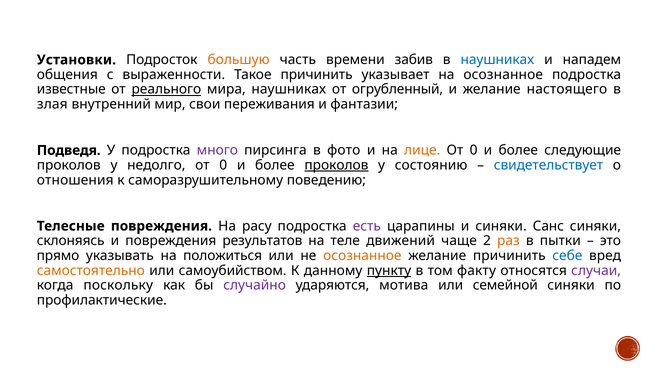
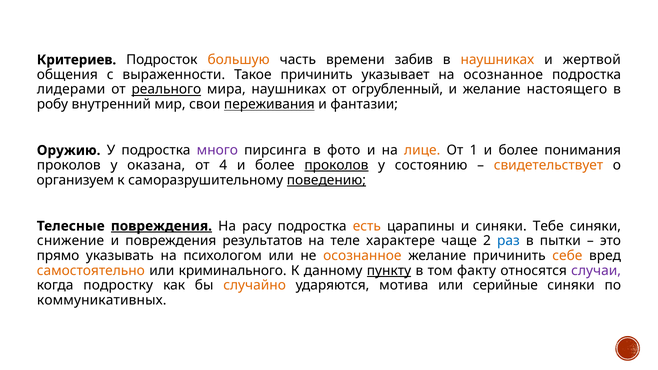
Установки: Установки -> Критериев
наушниках at (497, 60) colour: blue -> orange
нападем: нападем -> жертвой
известные: известные -> лидерами
злая: злая -> робу
переживания underline: none -> present
Подведя: Подведя -> Оружию
0 at (474, 150): 0 -> 1
следующие: следующие -> понимания
недолго: недолго -> оказана
0 at (223, 165): 0 -> 4
свидетельствует colour: blue -> orange
отношения: отношения -> организуем
поведению underline: none -> present
повреждения at (161, 226) underline: none -> present
есть colour: purple -> orange
Санс: Санс -> Тебе
склоняясь: склоняясь -> снижение
движений: движений -> характере
раз colour: orange -> blue
положиться: положиться -> психологом
себе colour: blue -> orange
самоубийством: самоубийством -> криминального
поскольку: поскольку -> подростку
случайно colour: purple -> orange
семейной: семейной -> серийные
профилактические: профилактические -> коммуникативных
